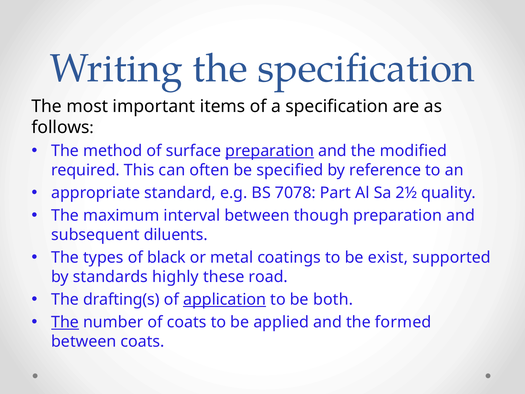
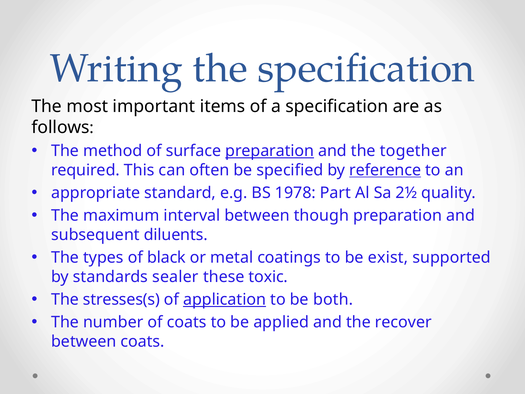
modified: modified -> together
reference underline: none -> present
7078: 7078 -> 1978
highly: highly -> sealer
road: road -> toxic
drafting(s: drafting(s -> stresses(s
The at (65, 322) underline: present -> none
formed: formed -> recover
